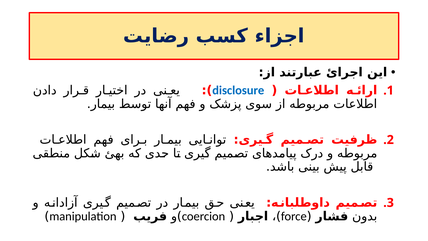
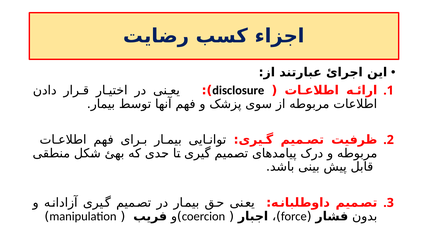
disclosure colour: blue -> black
